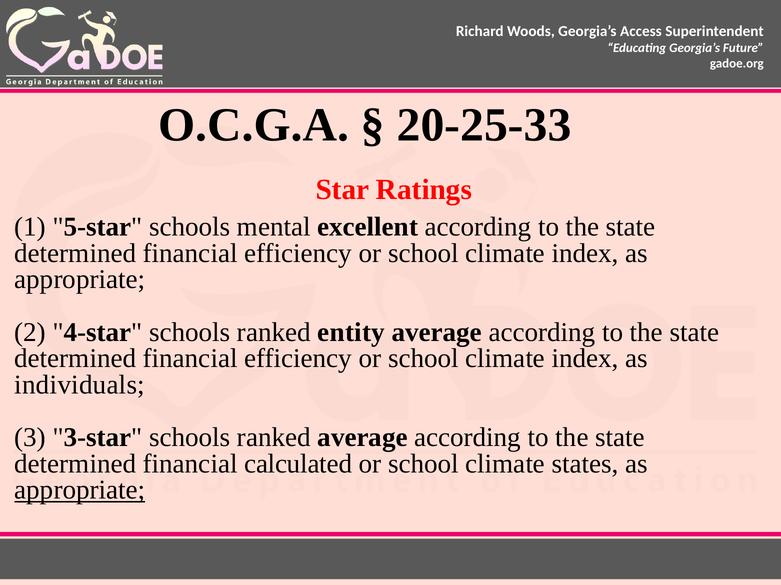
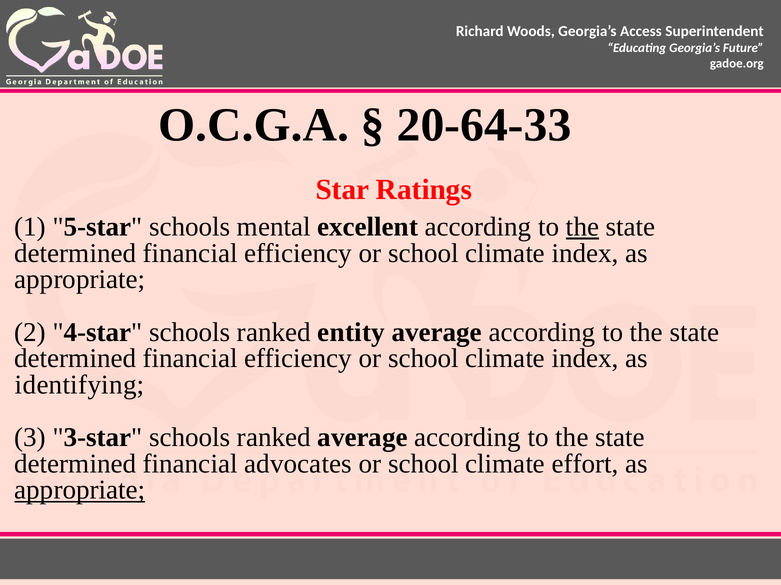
20-25-33: 20-25-33 -> 20-64-33
the at (583, 227) underline: none -> present
individuals: individuals -> identifying
calculated: calculated -> advocates
states: states -> effort
